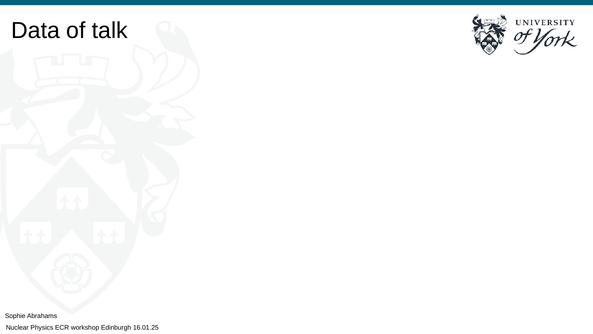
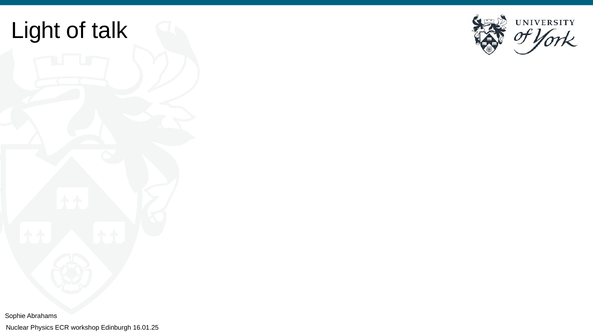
Data: Data -> Light
